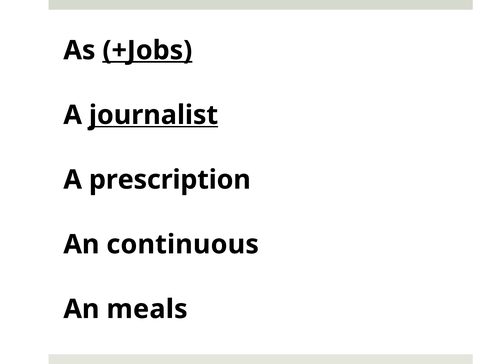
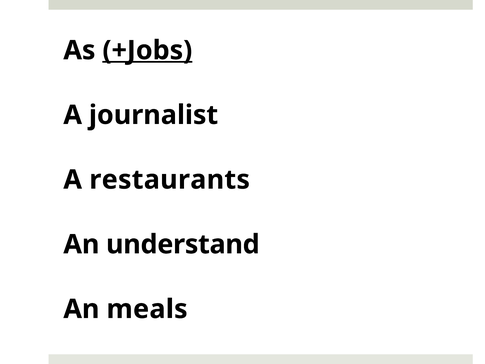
journalist underline: present -> none
prescription: prescription -> restaurants
continuous: continuous -> understand
